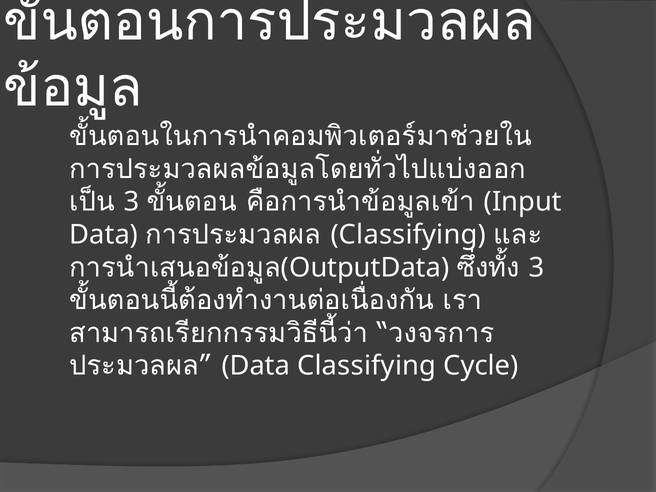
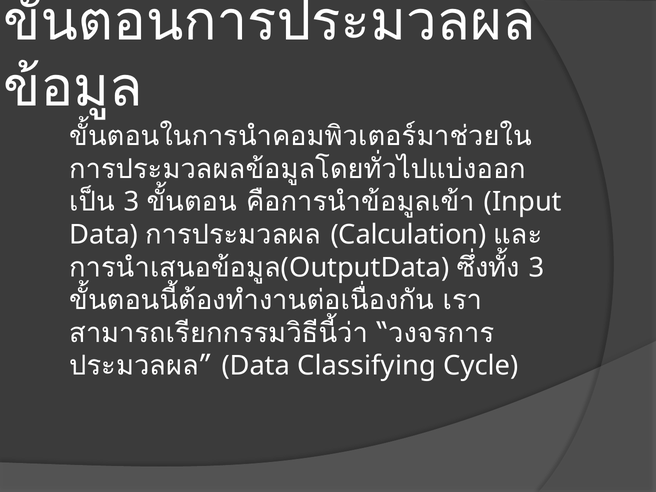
Classifying at (408, 235): Classifying -> Calculation
